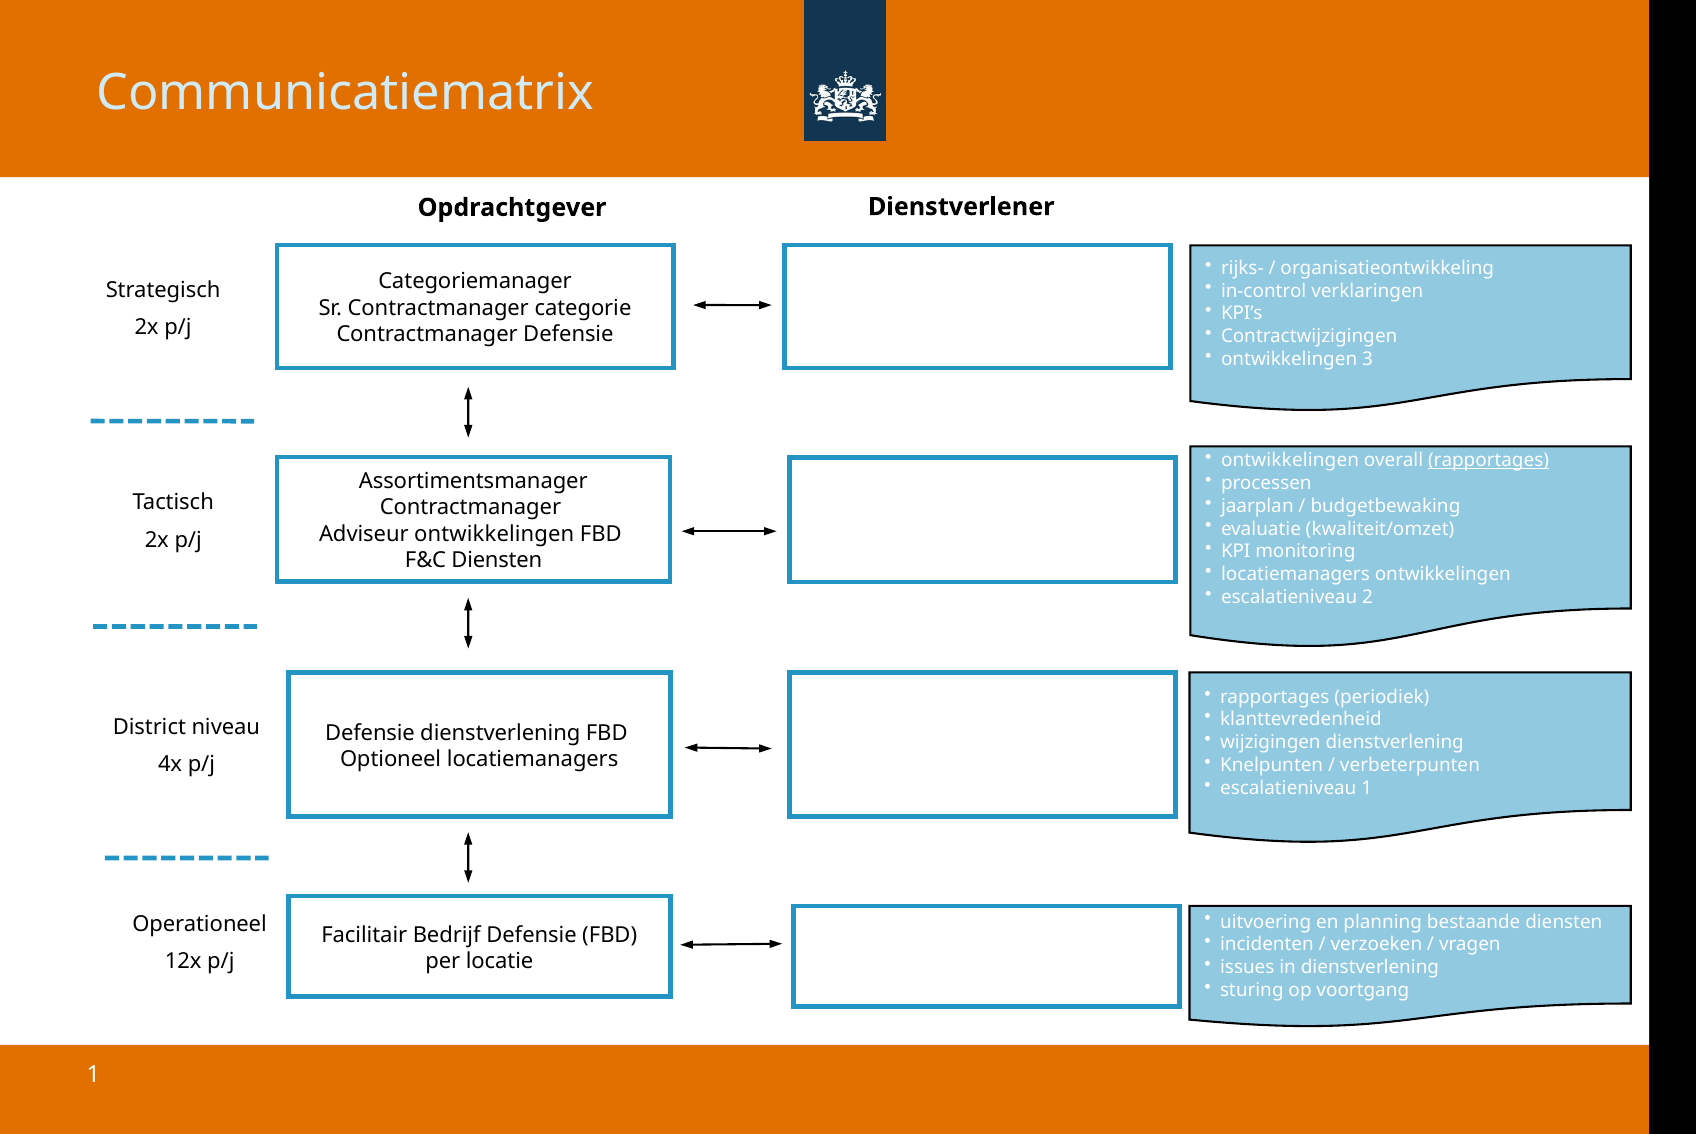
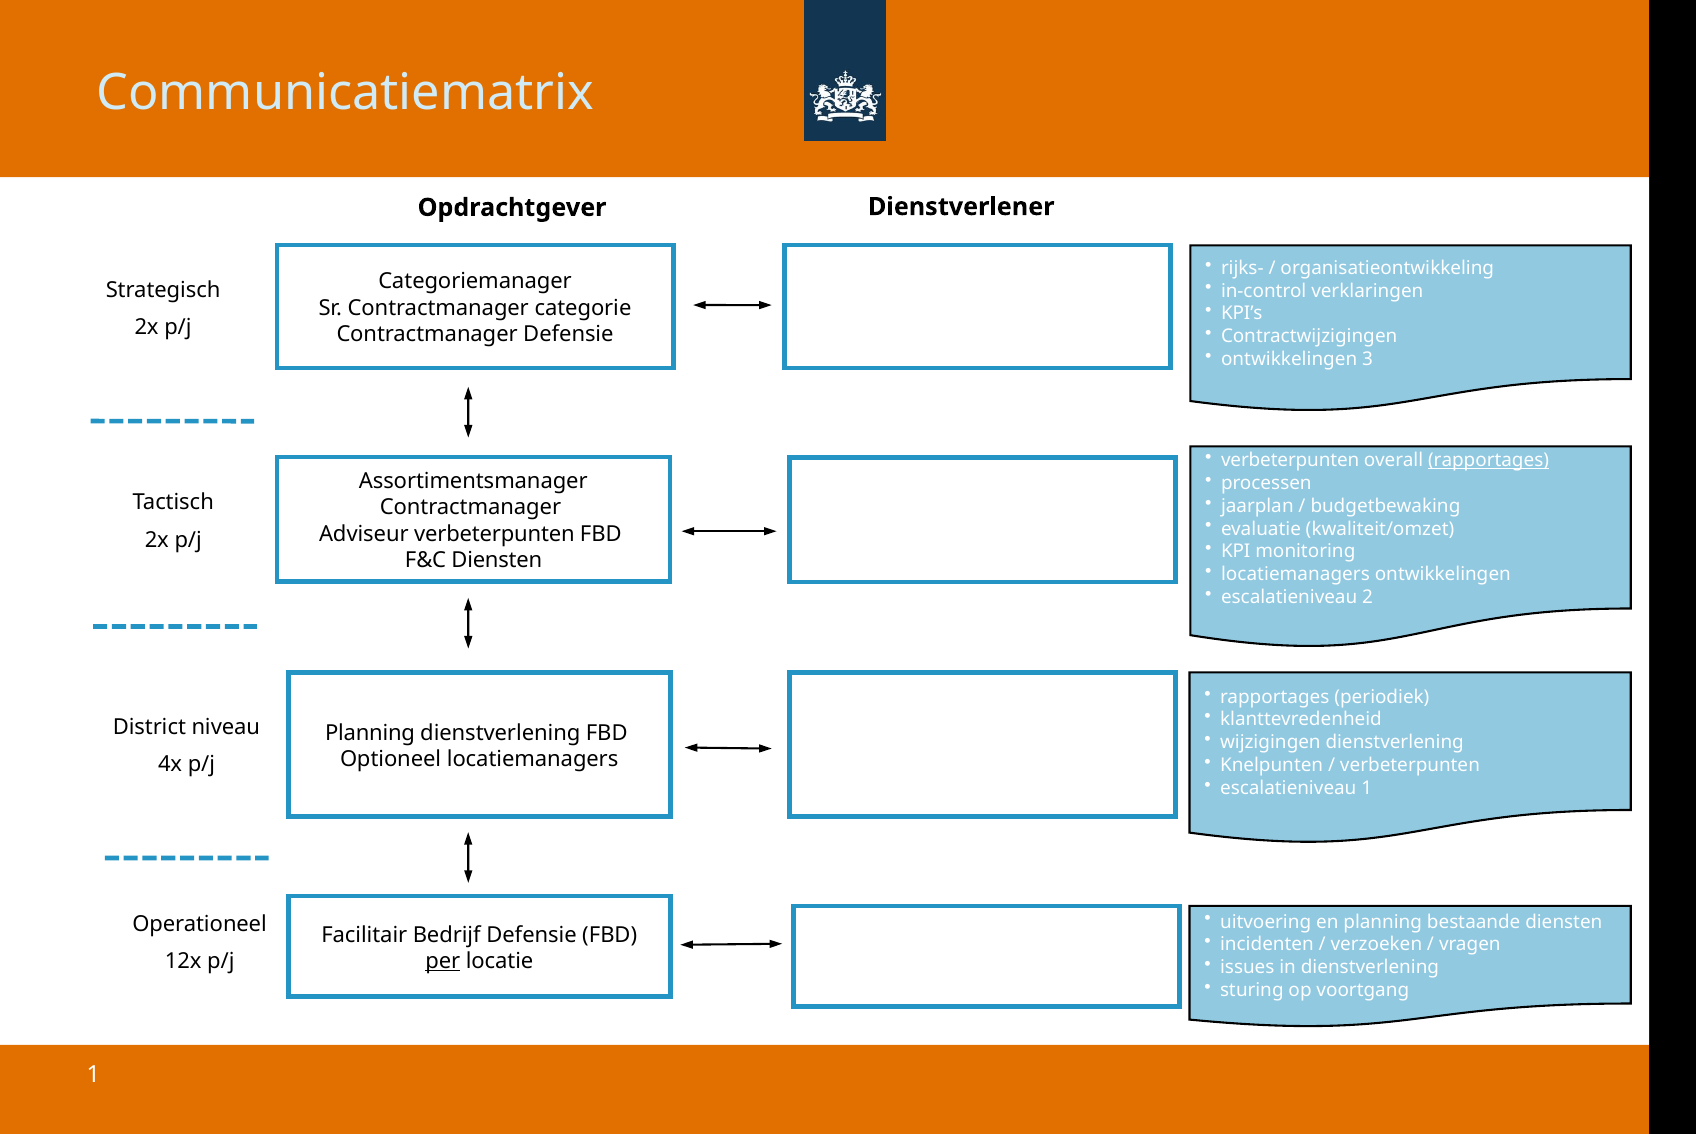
ontwikkelingen at (1290, 460): ontwikkelingen -> verbeterpunten
Adviseur ontwikkelingen: ontwikkelingen -> verbeterpunten
Defensie at (370, 733): Defensie -> Planning
per underline: none -> present
